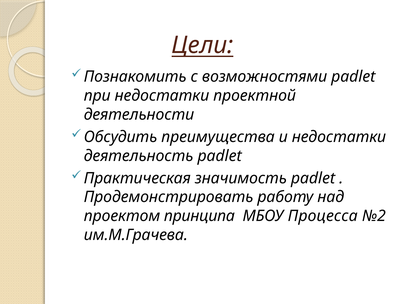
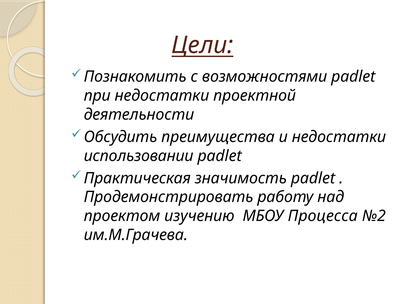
деятельность: деятельность -> использовании
принципа: принципа -> изучению
